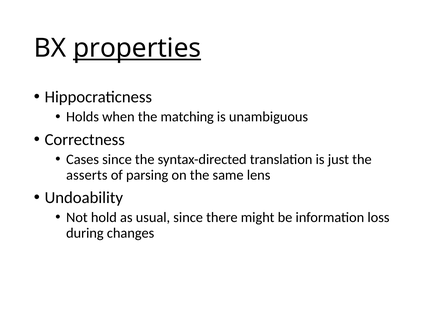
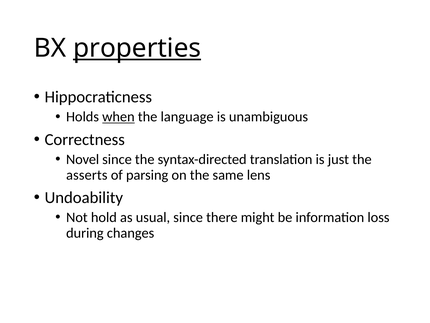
when underline: none -> present
matching: matching -> language
Cases: Cases -> Novel
